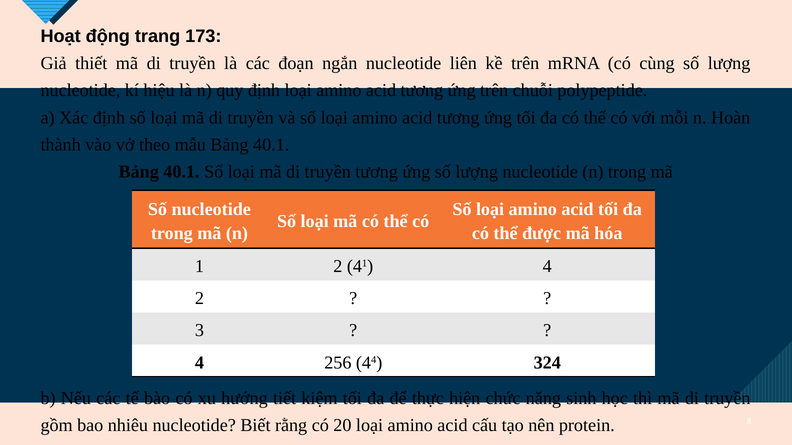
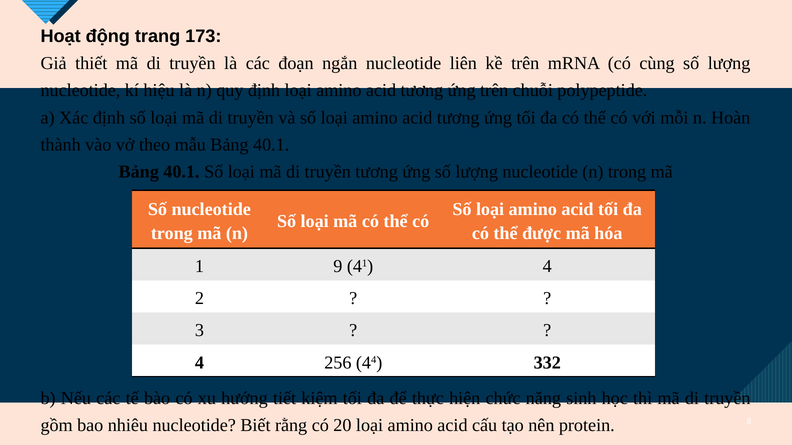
1 2: 2 -> 9
324: 324 -> 332
